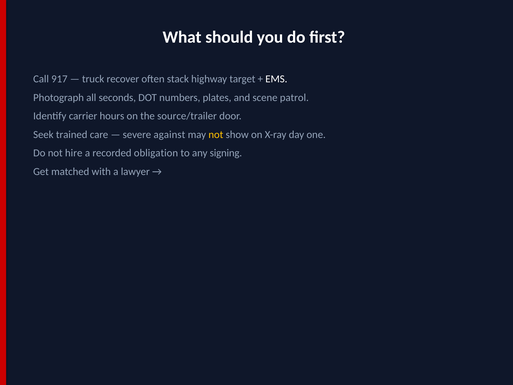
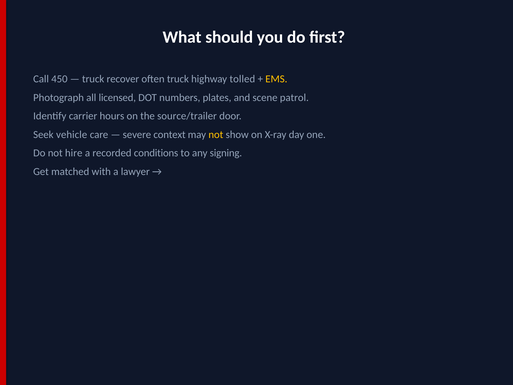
917: 917 -> 450
often stack: stack -> truck
target: target -> tolled
EMS colour: white -> yellow
seconds: seconds -> licensed
trained: trained -> vehicle
against: against -> context
obligation: obligation -> conditions
